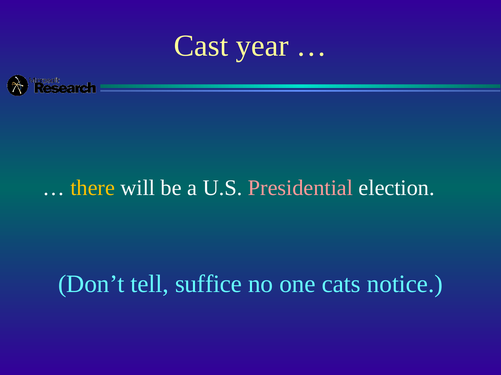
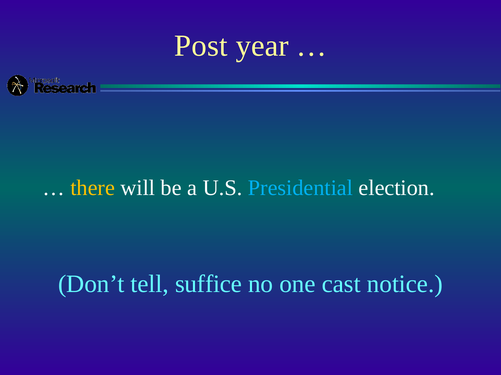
Cast: Cast -> Post
Presidential colour: pink -> light blue
cats: cats -> cast
